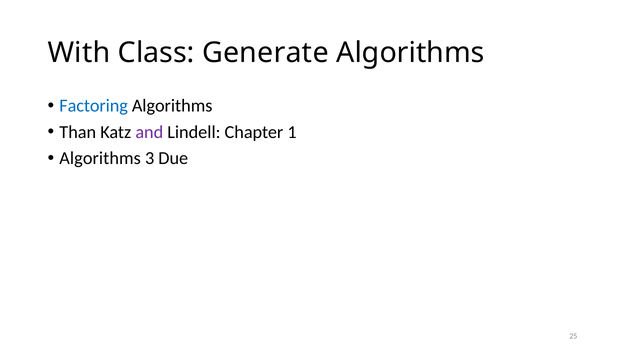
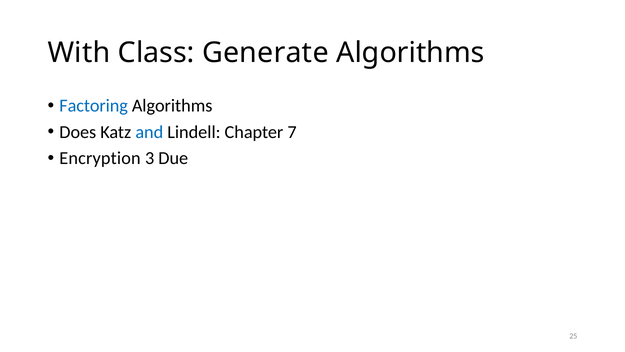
Than: Than -> Does
and colour: purple -> blue
1: 1 -> 7
Algorithms at (100, 158): Algorithms -> Encryption
